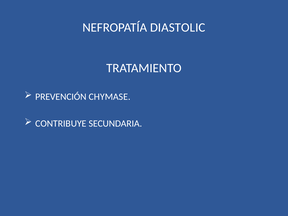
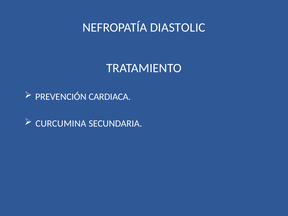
CHYMASE: CHYMASE -> CARDIACA
CONTRIBUYE: CONTRIBUYE -> CURCUMINA
